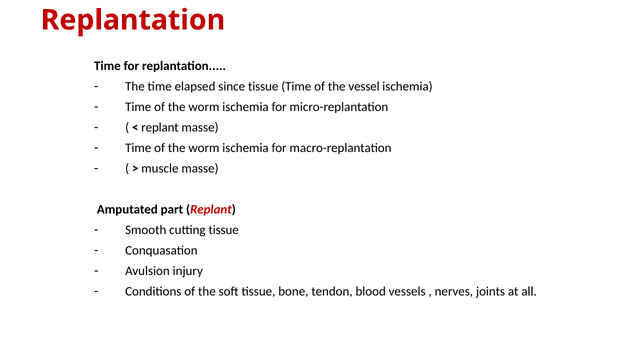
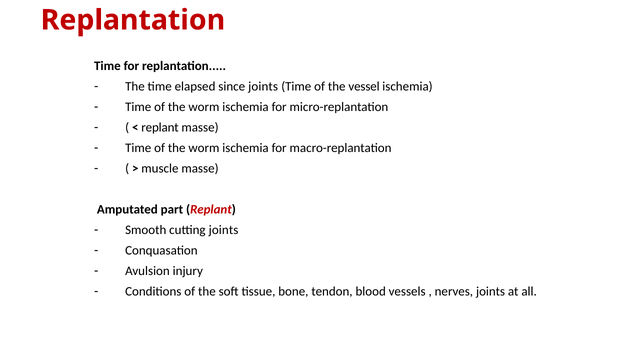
since tissue: tissue -> joints
cutting tissue: tissue -> joints
